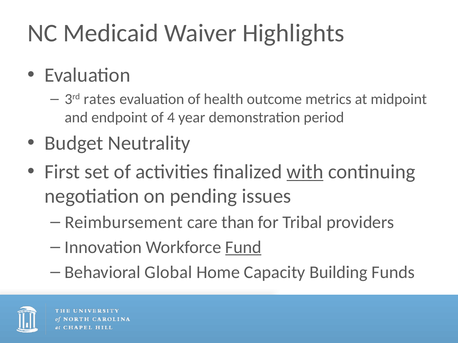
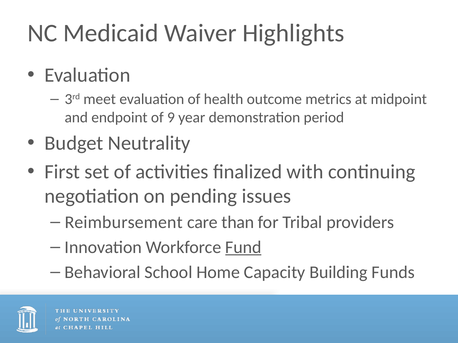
rates: rates -> meet
4: 4 -> 9
with underline: present -> none
Global: Global -> School
